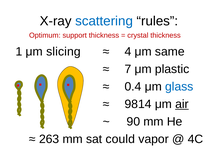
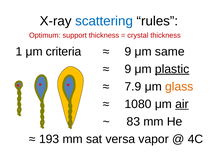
slicing: slicing -> criteria
4 at (128, 52): 4 -> 9
7 at (128, 69): 7 -> 9
plastic underline: none -> present
0.4: 0.4 -> 7.9
glass colour: blue -> orange
9814: 9814 -> 1080
90: 90 -> 83
263: 263 -> 193
could: could -> versa
